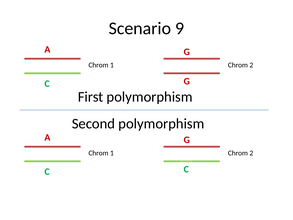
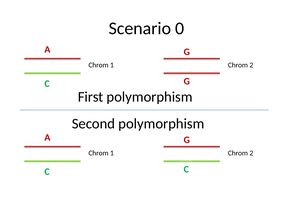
9: 9 -> 0
